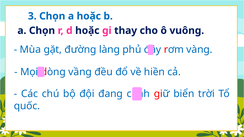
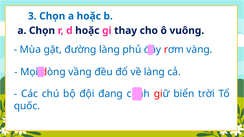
về hiền: hiền -> làng
